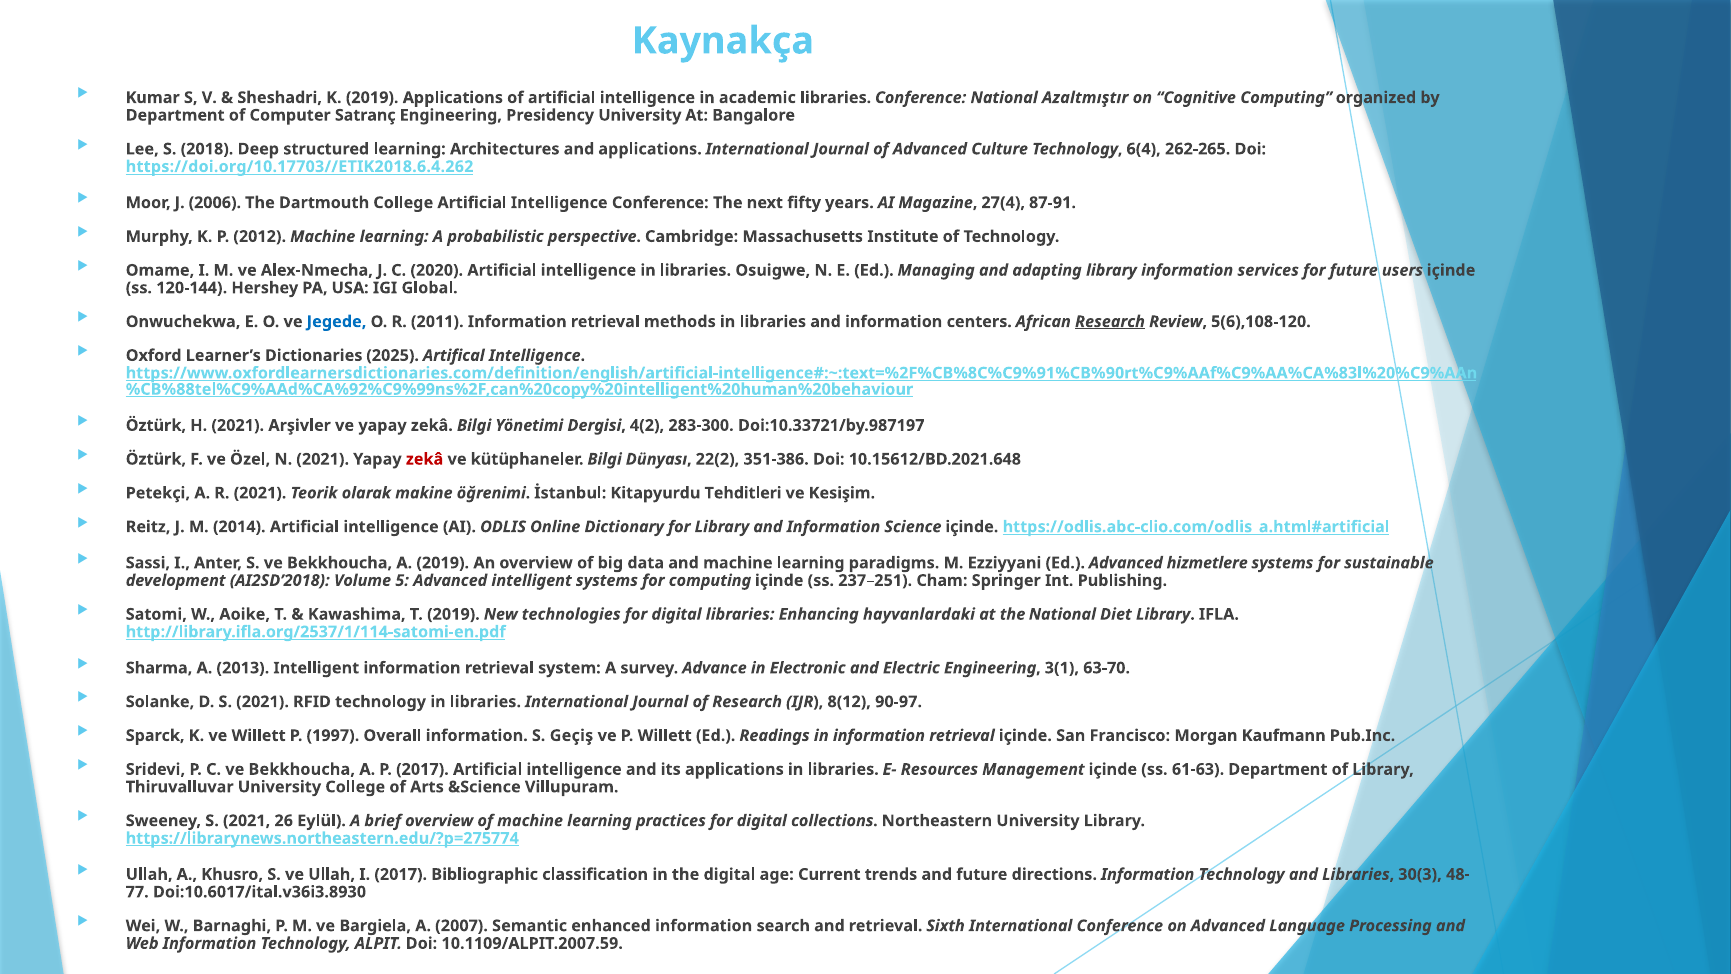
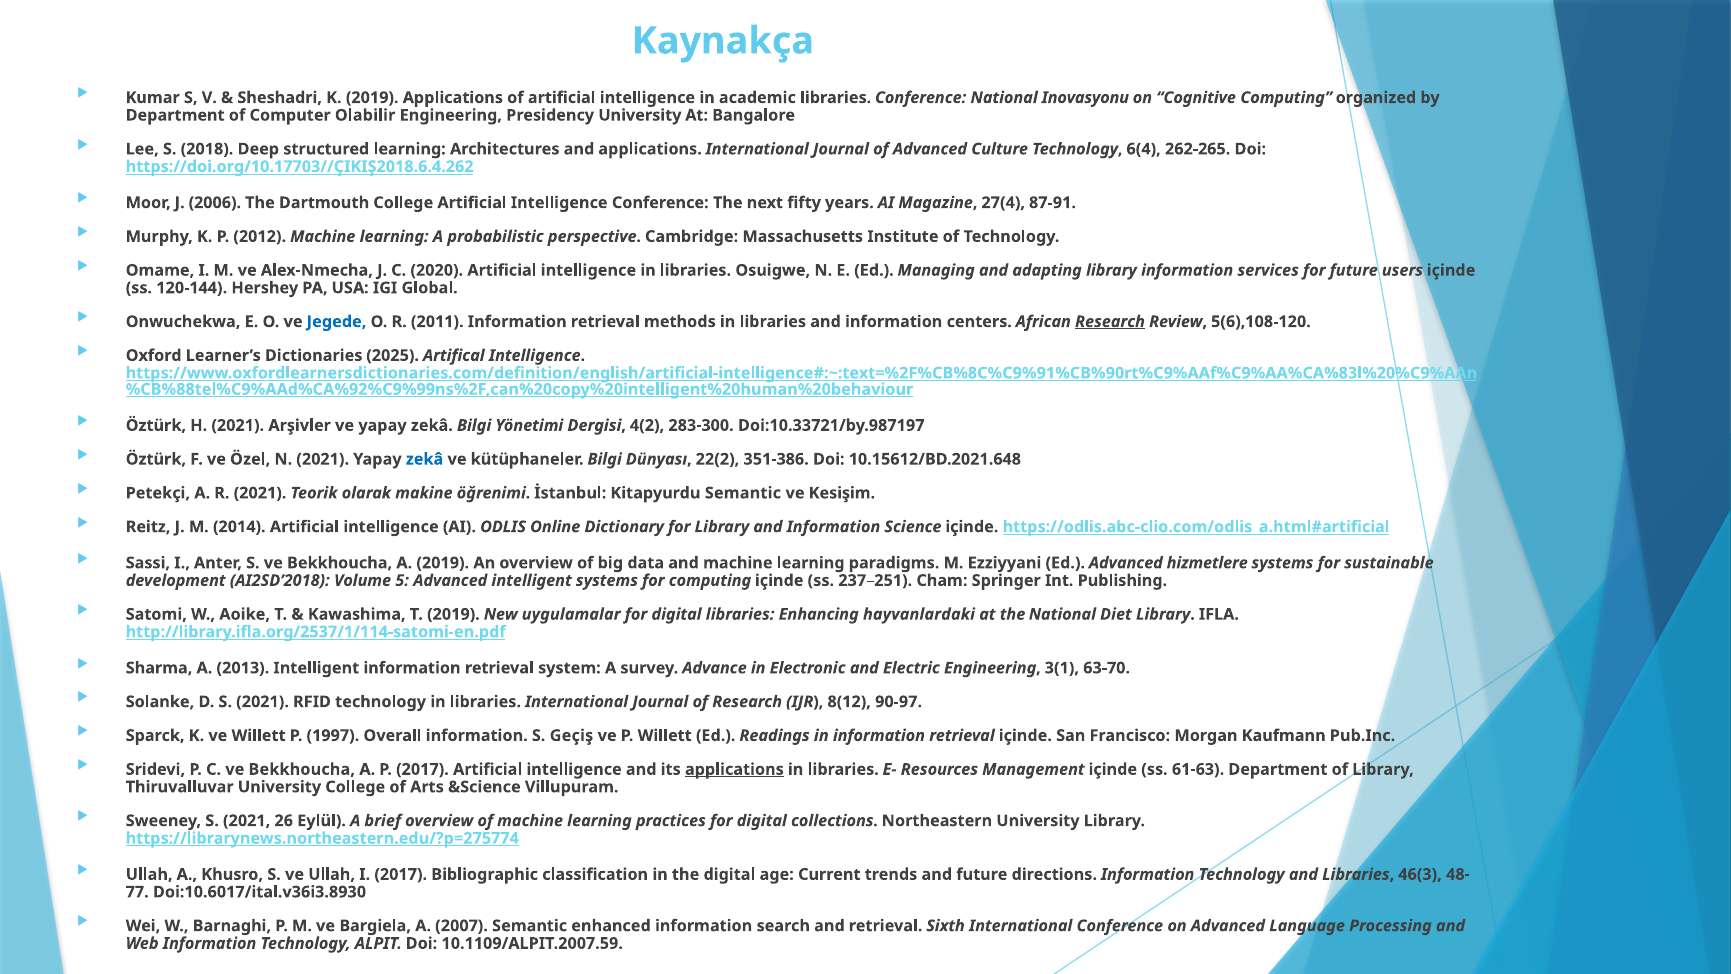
Azaltmıştır: Azaltmıştır -> Inovasyonu
Satranç: Satranç -> Olabilir
https://doi.org/10.17703//ETIK2018.6.4.262: https://doi.org/10.17703//ETIK2018.6.4.262 -> https://doi.org/10.17703//ÇIKIŞ2018.6.4.262
zekâ at (425, 459) colour: red -> blue
Kitapyurdu Tehditleri: Tehditleri -> Semantic
technologies: technologies -> uygulamalar
applications at (734, 769) underline: none -> present
30(3: 30(3 -> 46(3
